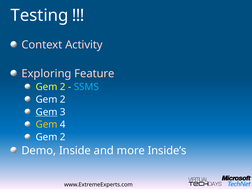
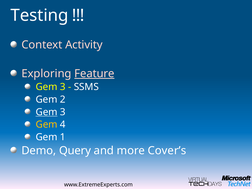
Feature underline: none -> present
2 at (63, 87): 2 -> 3
SSMS colour: light blue -> white
2 at (63, 137): 2 -> 1
Inside: Inside -> Query
Inside’s: Inside’s -> Cover’s
